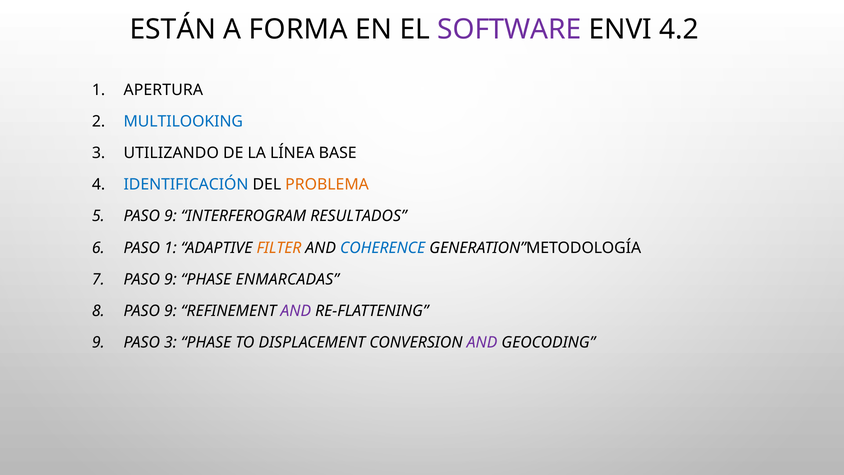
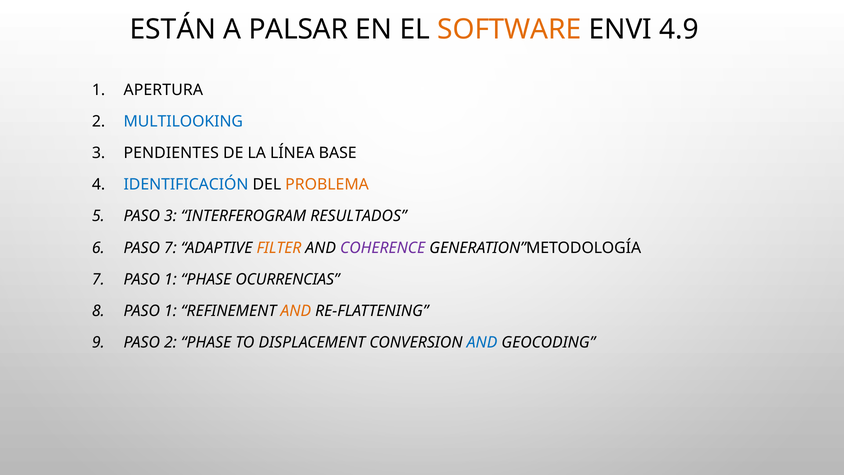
FORMA: FORMA -> PALSAR
SOFTWARE colour: purple -> orange
4.2: 4.2 -> 4.9
UTILIZANDO: UTILIZANDO -> PENDIENTES
9 at (170, 216): 9 -> 3
PASO 1: 1 -> 7
COHERENCE colour: blue -> purple
9 at (170, 279): 9 -> 1
ENMARCADAS: ENMARCADAS -> OCURRENCIAS
9 at (170, 311): 9 -> 1
AND at (296, 311) colour: purple -> orange
PASO 3: 3 -> 2
AND at (482, 342) colour: purple -> blue
